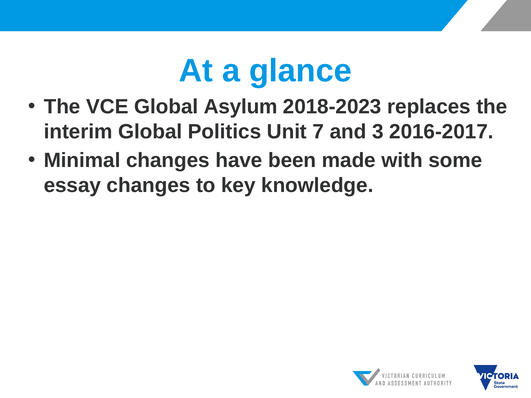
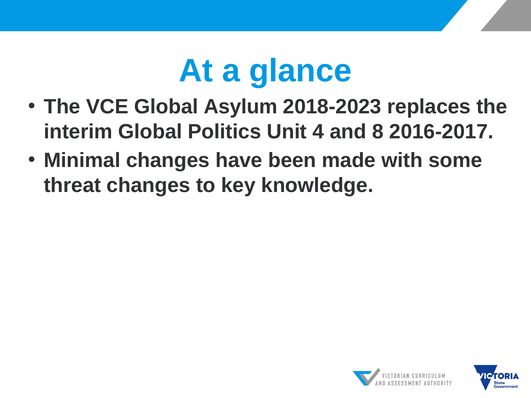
7: 7 -> 4
3: 3 -> 8
essay: essay -> threat
